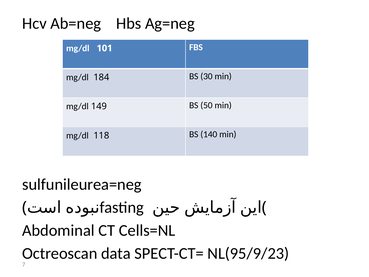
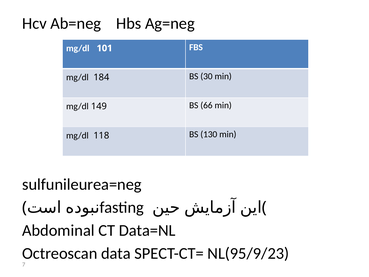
50: 50 -> 66
140: 140 -> 130
Cells=NL: Cells=NL -> Data=NL
